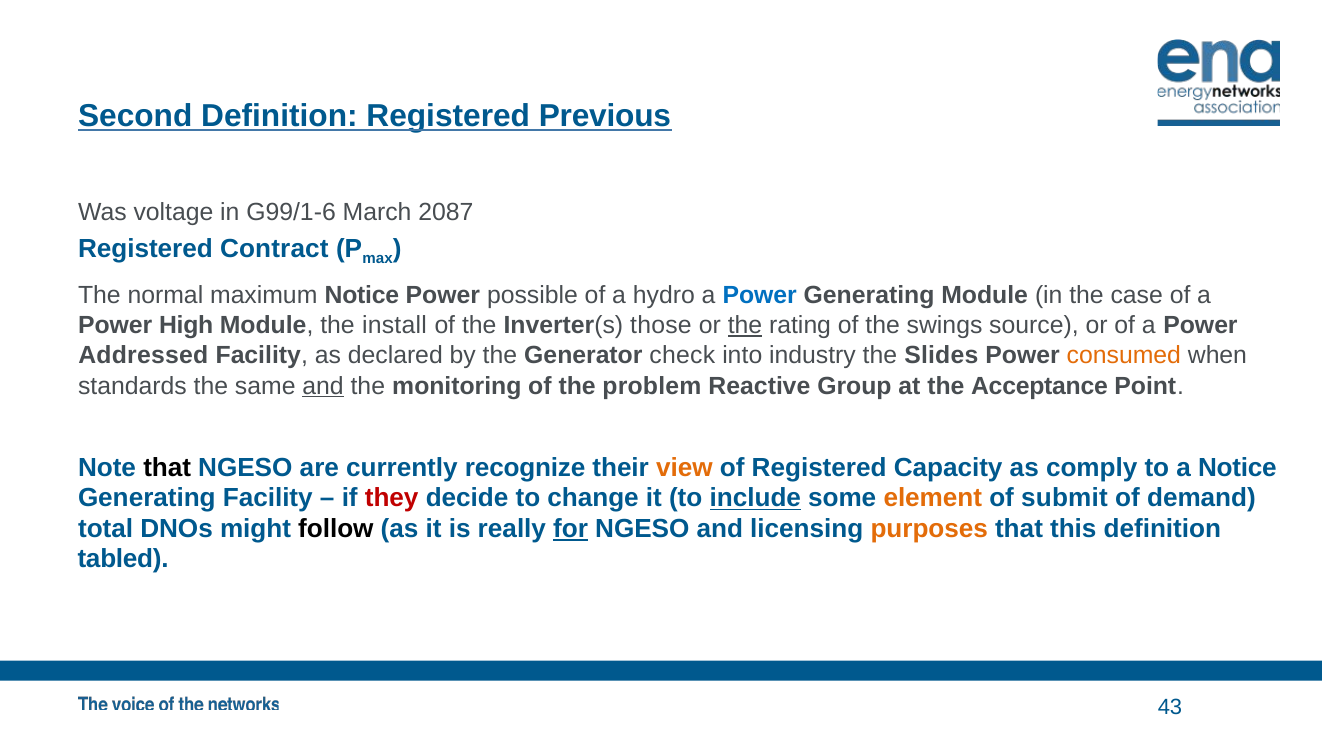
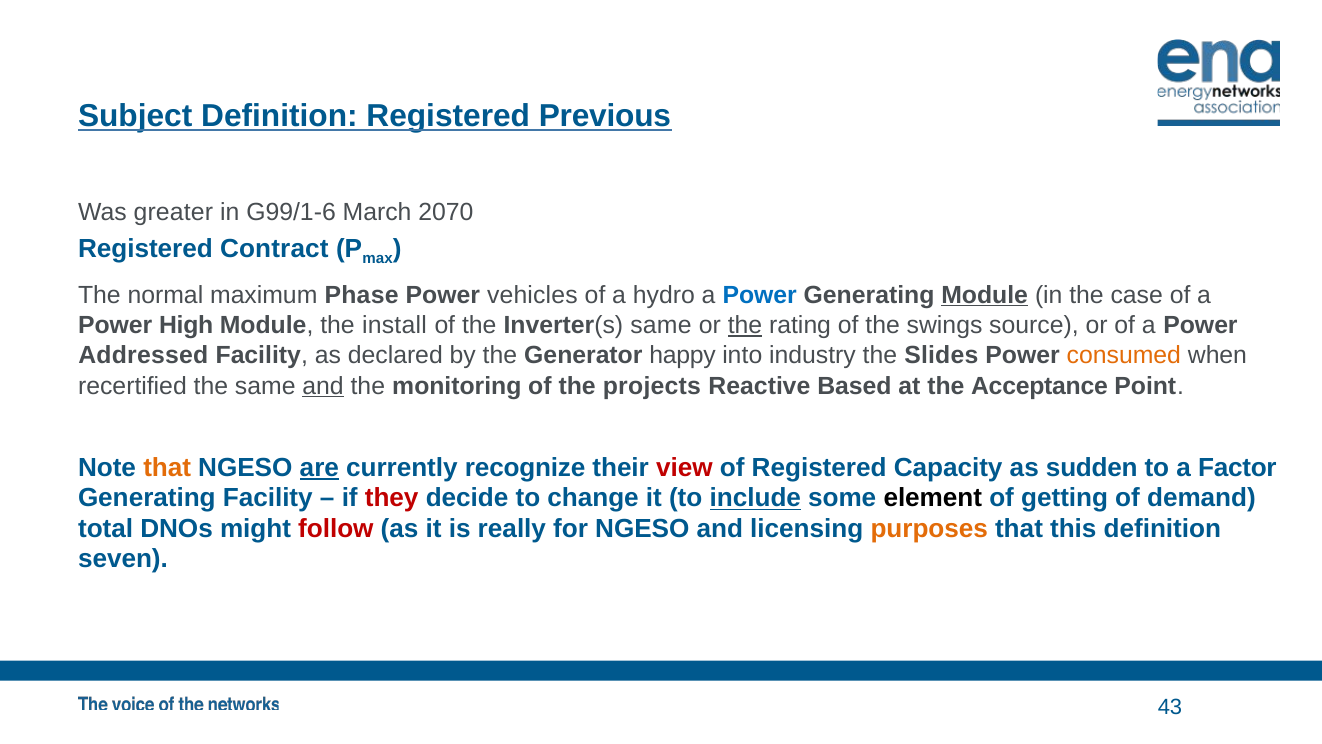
Second: Second -> Subject
voltage: voltage -> greater
2087: 2087 -> 2070
maximum Notice: Notice -> Phase
possible: possible -> vehicles
Module at (985, 295) underline: none -> present
Inverter(s those: those -> same
check: check -> happy
standards: standards -> recertified
problem: problem -> projects
Group: Group -> Based
that at (167, 468) colour: black -> orange
are underline: none -> present
view colour: orange -> red
comply: comply -> sudden
a Notice: Notice -> Factor
element colour: orange -> black
submit: submit -> getting
follow colour: black -> red
for underline: present -> none
tabled: tabled -> seven
